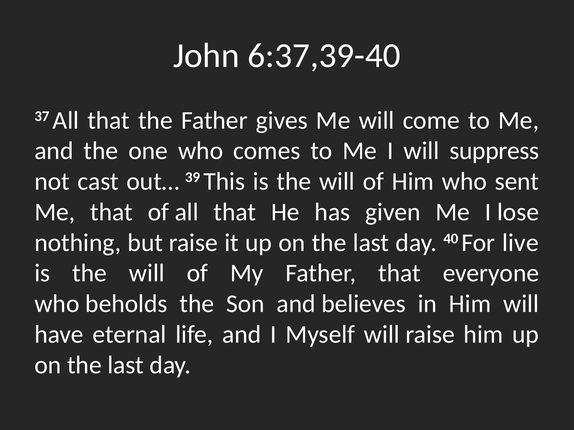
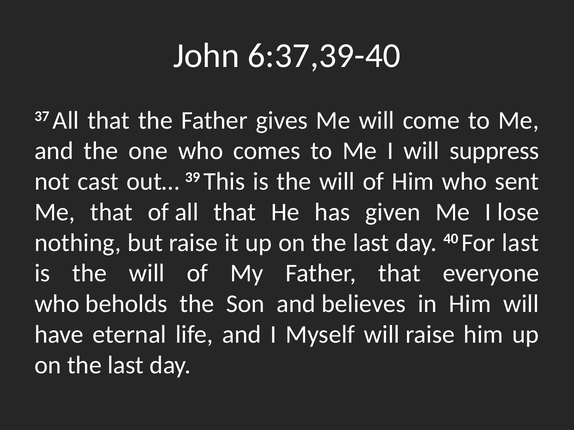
For live: live -> last
